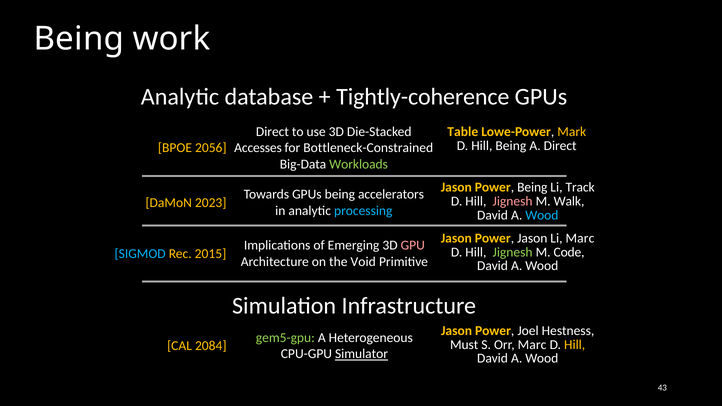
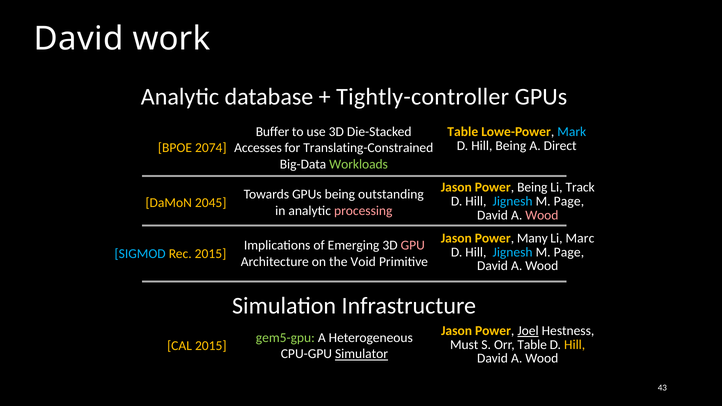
Being at (79, 39): Being -> David
Tightly-coherence: Tightly-coherence -> Tightly-controller
Direct at (272, 132): Direct -> Buffer
Mark colour: yellow -> light blue
Bottleneck-Constrained: Bottleneck-Constrained -> Translating-Constrained
2056: 2056 -> 2074
accelerators: accelerators -> outstanding
Jignesh at (513, 201) colour: pink -> light blue
Walk at (569, 201): Walk -> Page
2023: 2023 -> 2045
processing colour: light blue -> pink
Wood at (542, 215) colour: light blue -> pink
Power Jason: Jason -> Many
Jignesh at (513, 252) colour: light green -> light blue
Code at (569, 252): Code -> Page
Joel underline: none -> present
Orr Marc: Marc -> Table
CAL 2084: 2084 -> 2015
